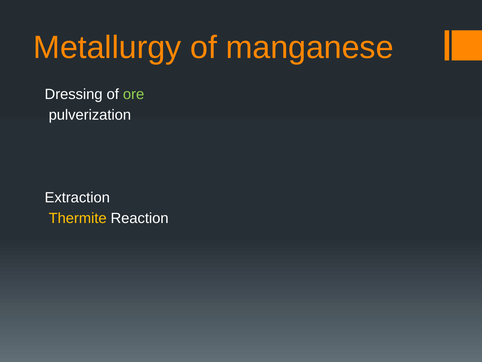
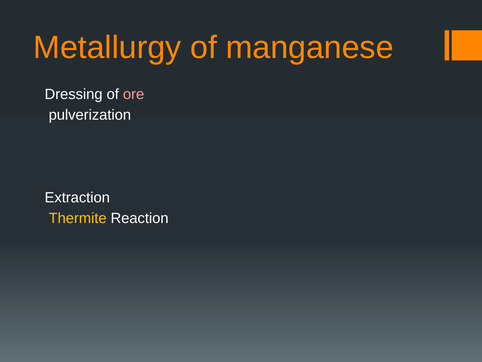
ore colour: light green -> pink
